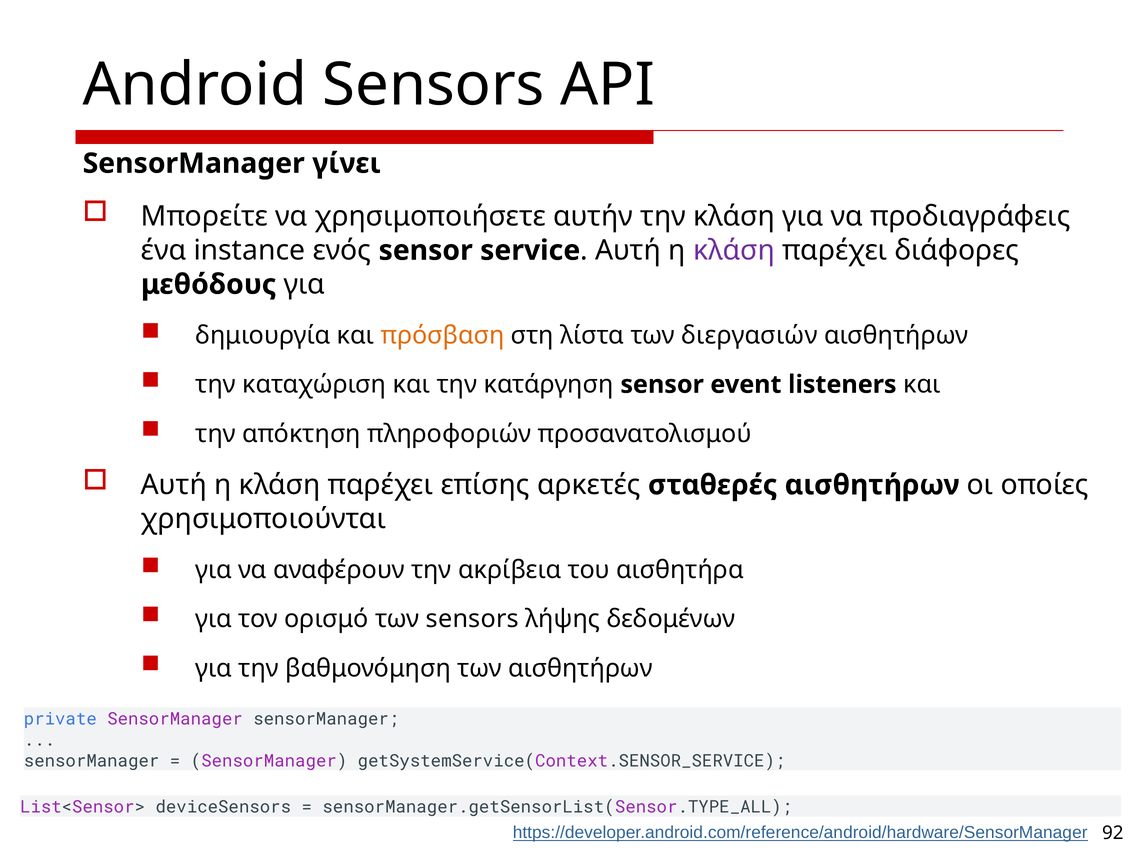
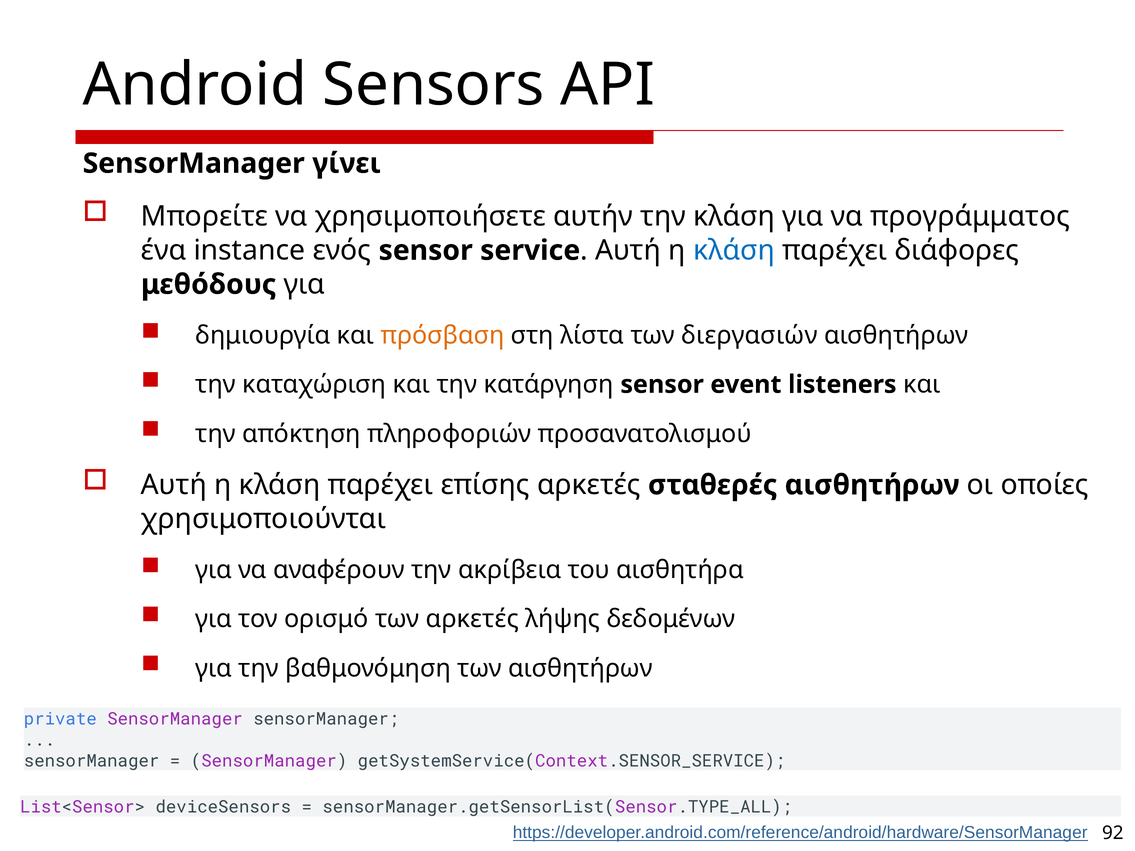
προδιαγράφεις: προδιαγράφεις -> προγράμματος
κλάση at (734, 251) colour: purple -> blue
των sensors: sensors -> αρκετές
